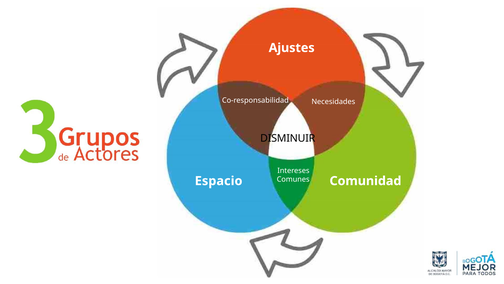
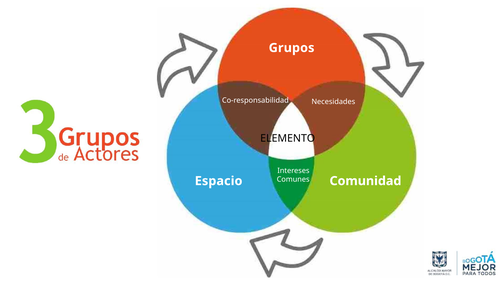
Ajustes: Ajustes -> Grupos
DISMINUIR: DISMINUIR -> ELEMENTO
